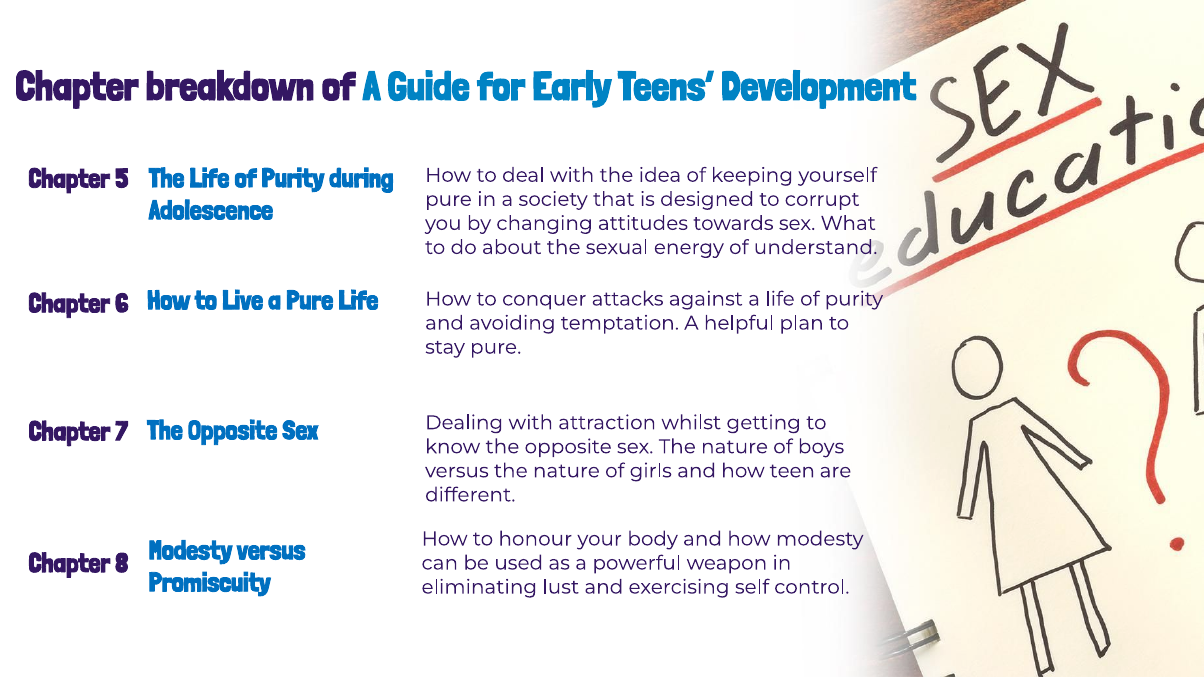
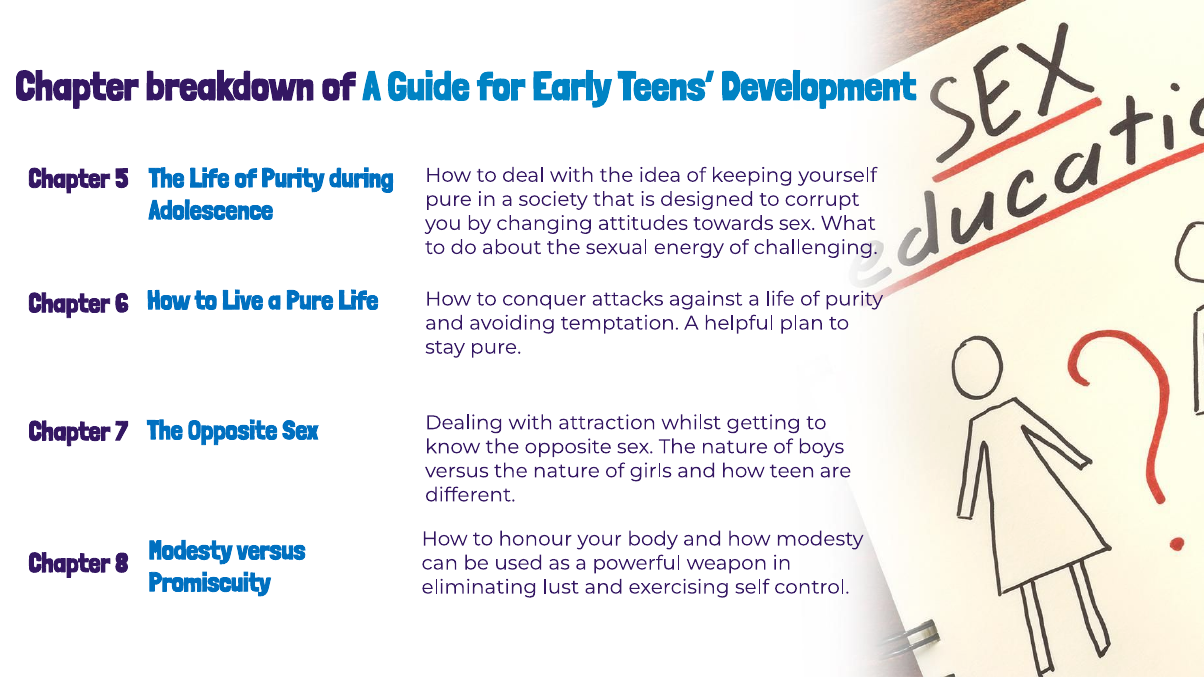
understand: understand -> challenging
